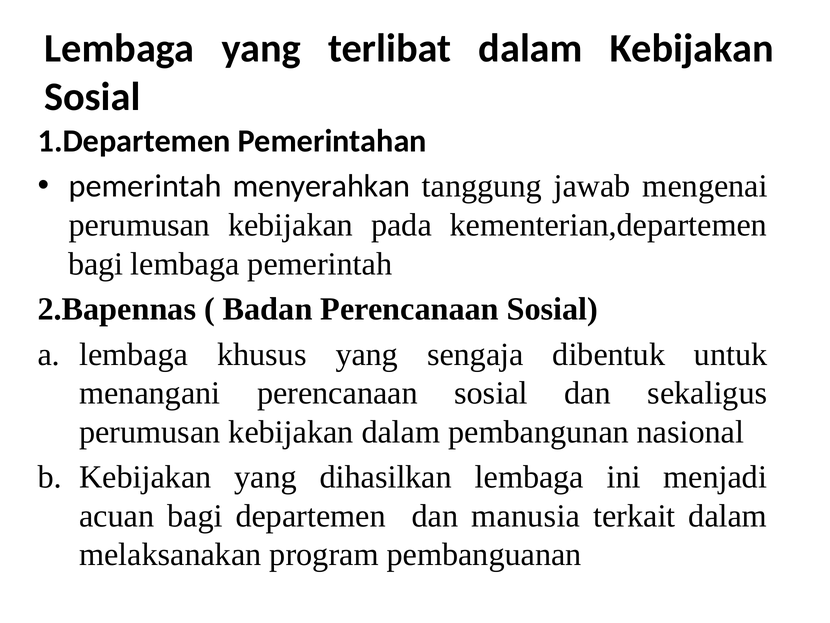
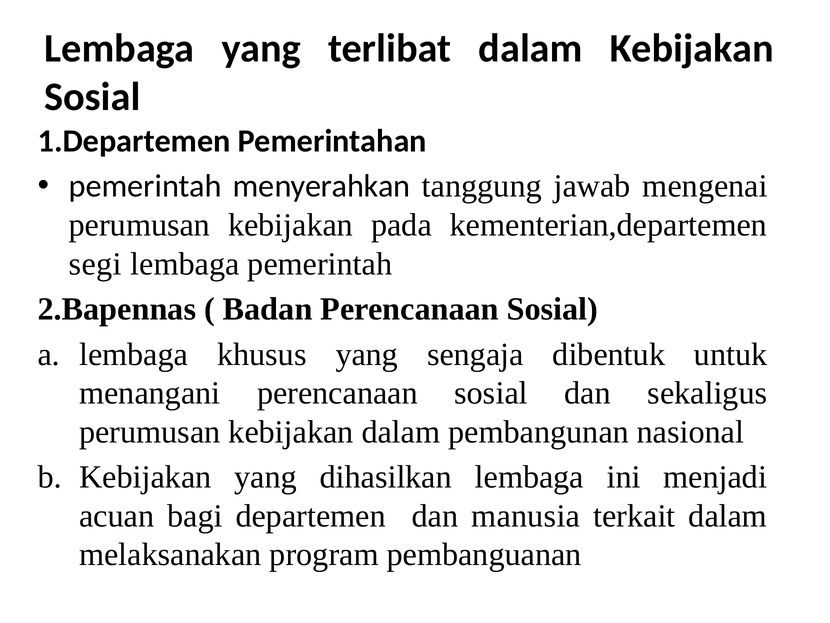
bagi at (96, 264): bagi -> segi
